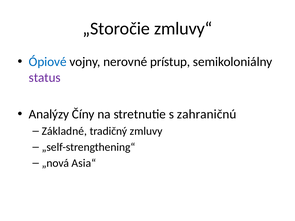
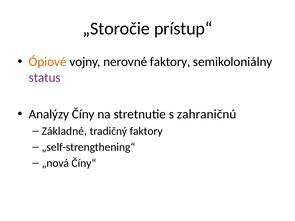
zmluvy“: zmluvy“ -> prístup“
Ópiové colour: blue -> orange
nerovné prístup: prístup -> faktory
tradičný zmluvy: zmluvy -> faktory
Asia“: Asia“ -> Číny“
